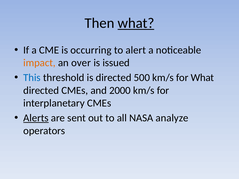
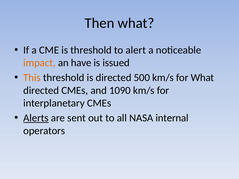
what at (136, 23) underline: present -> none
is occurring: occurring -> threshold
over: over -> have
This colour: blue -> orange
2000: 2000 -> 1090
analyze: analyze -> internal
